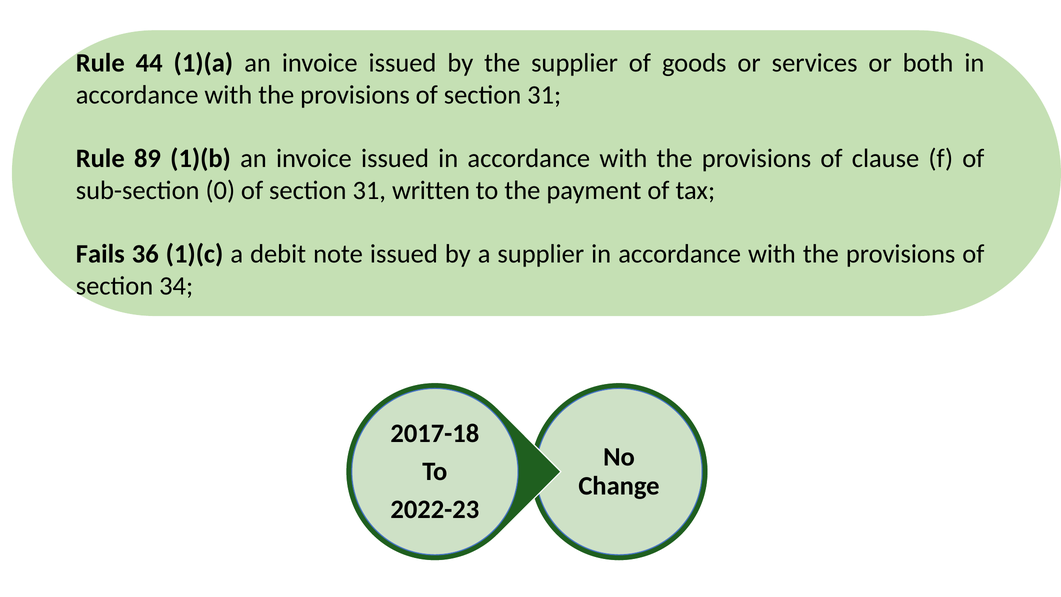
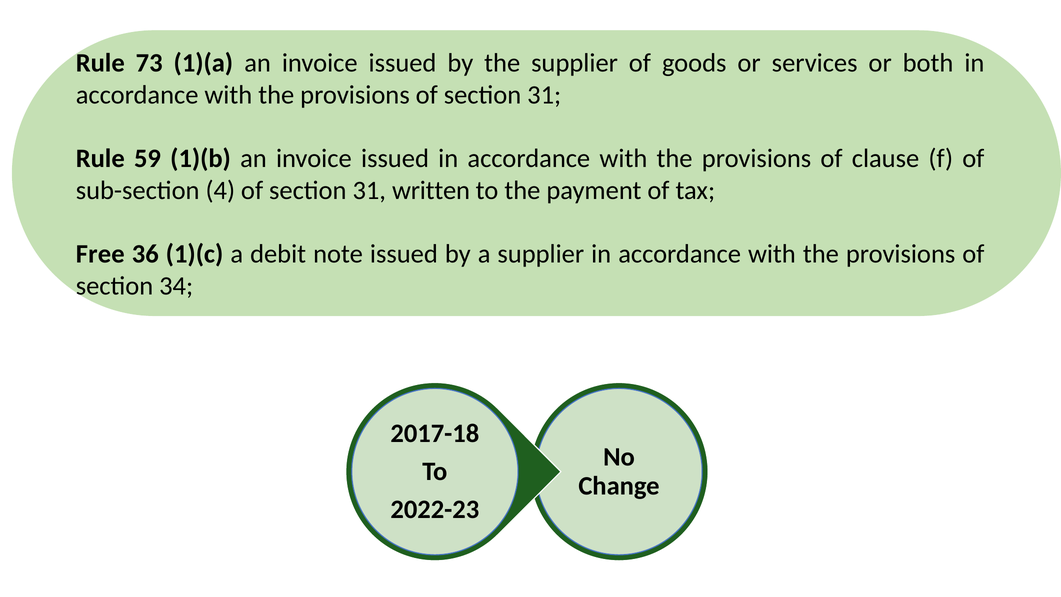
44: 44 -> 73
89: 89 -> 59
0: 0 -> 4
Fails: Fails -> Free
